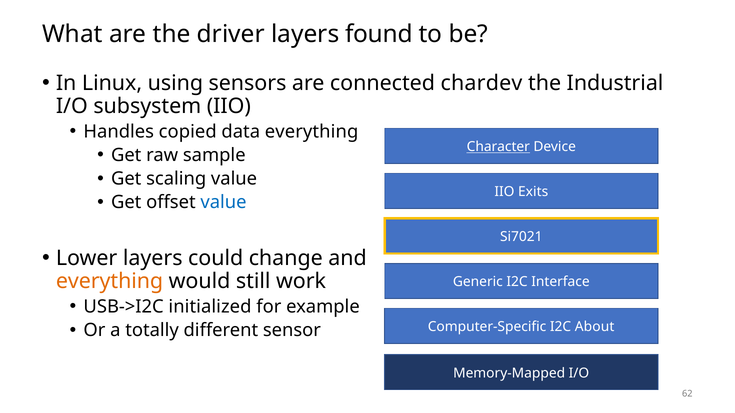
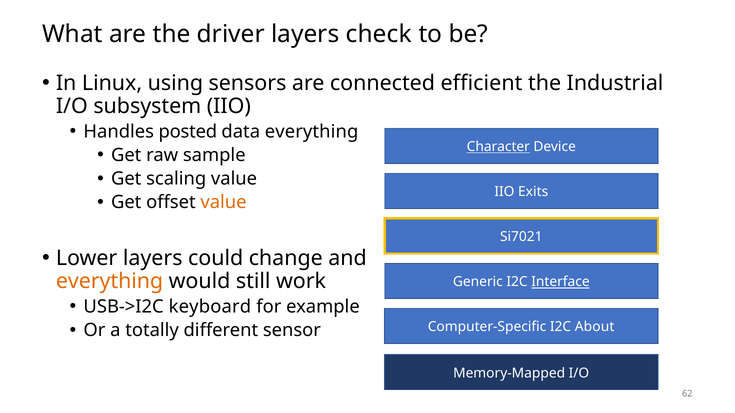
found: found -> check
chardev: chardev -> efficient
copied: copied -> posted
value at (223, 203) colour: blue -> orange
Interface underline: none -> present
initialized: initialized -> keyboard
